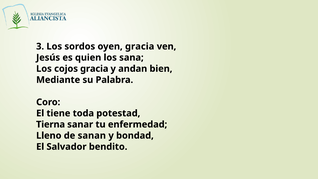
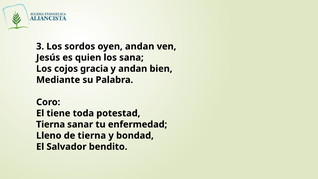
oyen gracia: gracia -> andan
de sanan: sanan -> tierna
